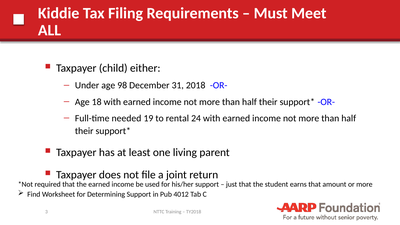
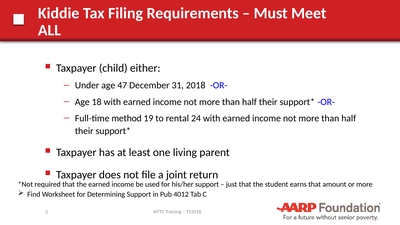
98: 98 -> 47
needed: needed -> method
